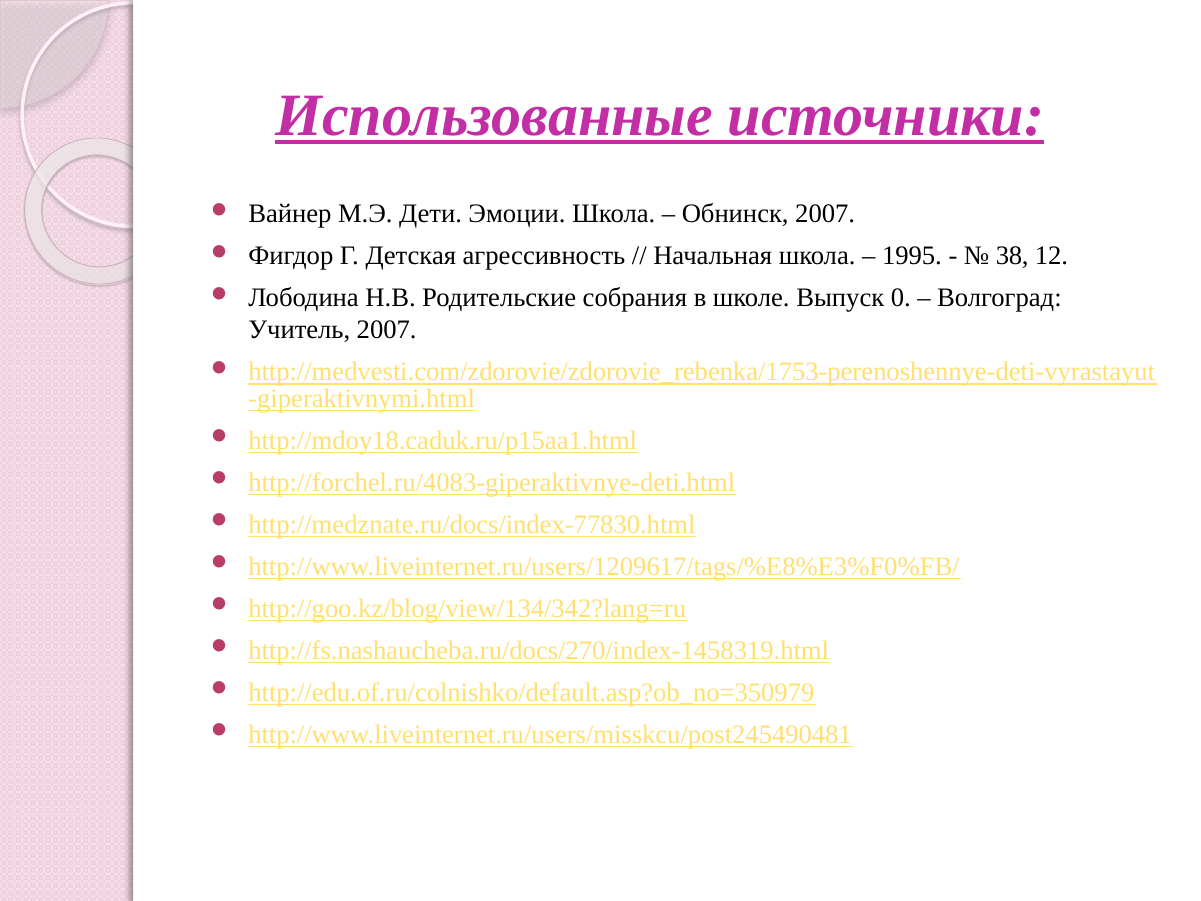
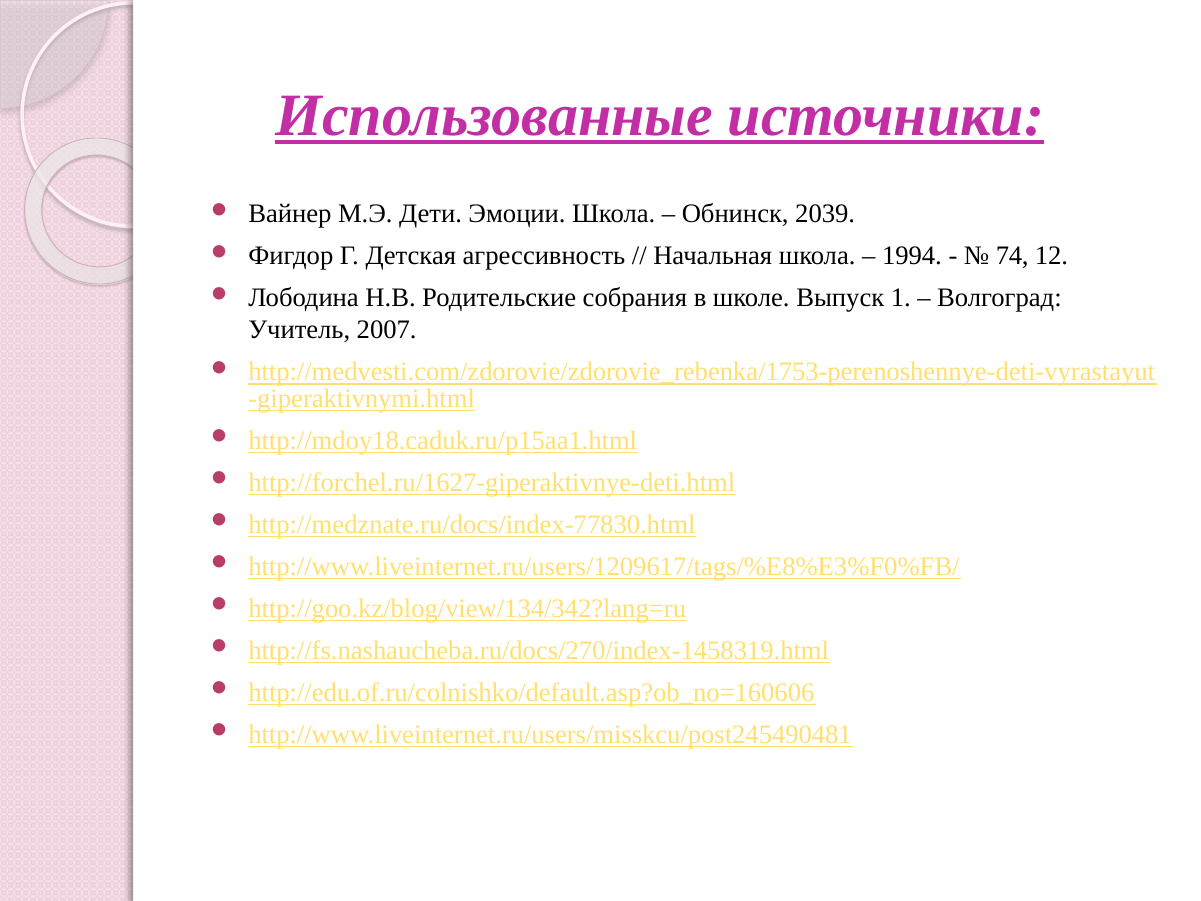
Обнинск 2007: 2007 -> 2039
1995: 1995 -> 1994
38: 38 -> 74
0: 0 -> 1
http://forchel.ru/4083-giperaktivnye-deti.html: http://forchel.ru/4083-giperaktivnye-deti.html -> http://forchel.ru/1627-giperaktivnye-deti.html
http://edu.of.ru/colnishko/default.asp?ob_no=350979: http://edu.of.ru/colnishko/default.asp?ob_no=350979 -> http://edu.of.ru/colnishko/default.asp?ob_no=160606
